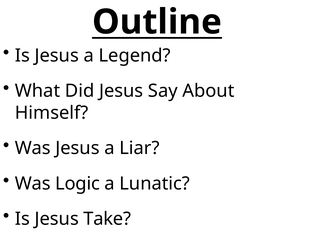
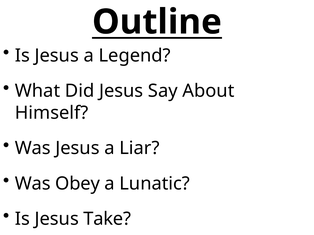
Logic: Logic -> Obey
